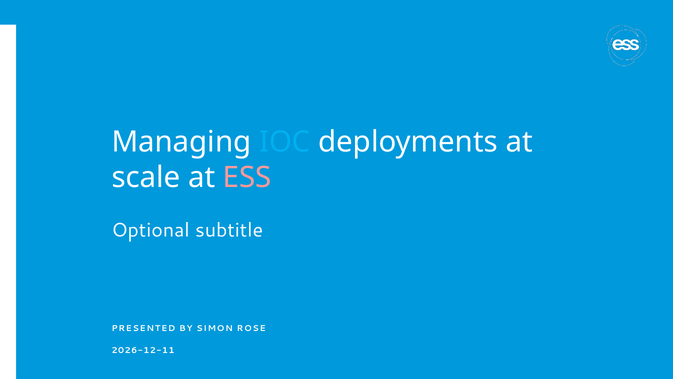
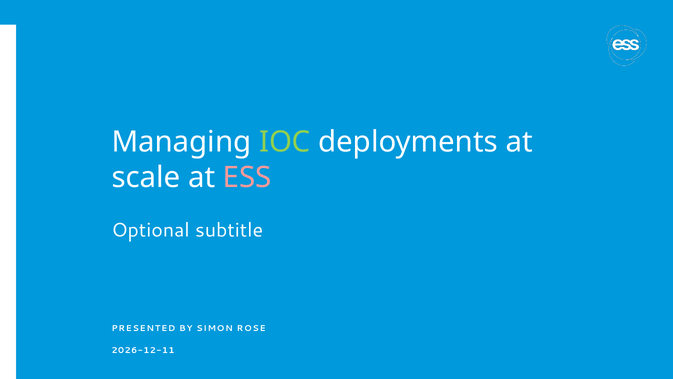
IOC colour: light blue -> light green
